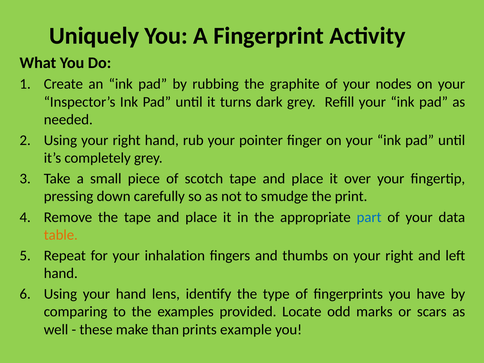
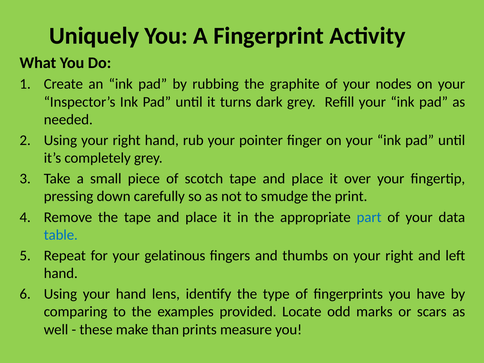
table colour: orange -> blue
inhalation: inhalation -> gelatinous
example: example -> measure
